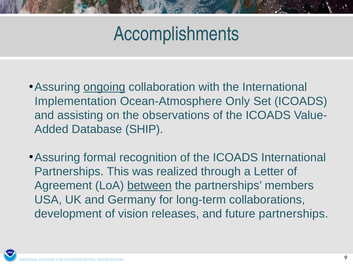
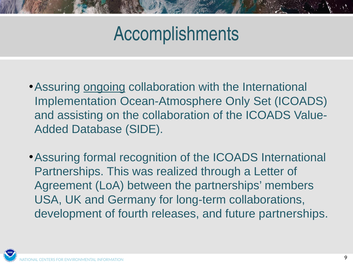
the observations: observations -> collaboration
SHIP: SHIP -> SIDE
between underline: present -> none
vision: vision -> fourth
